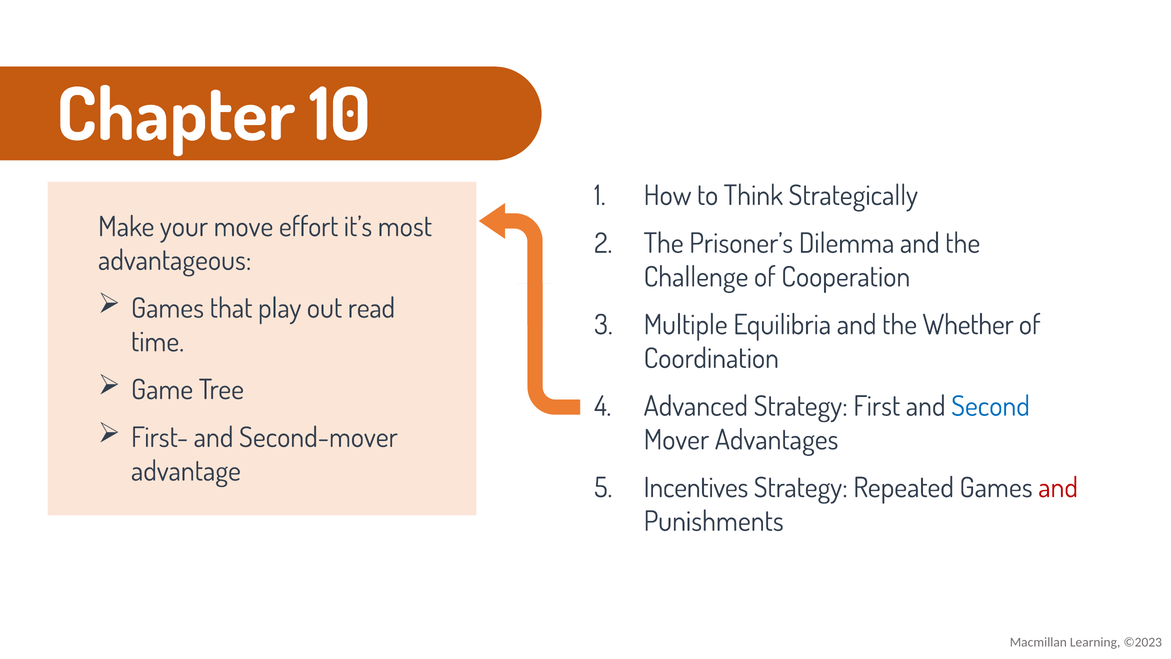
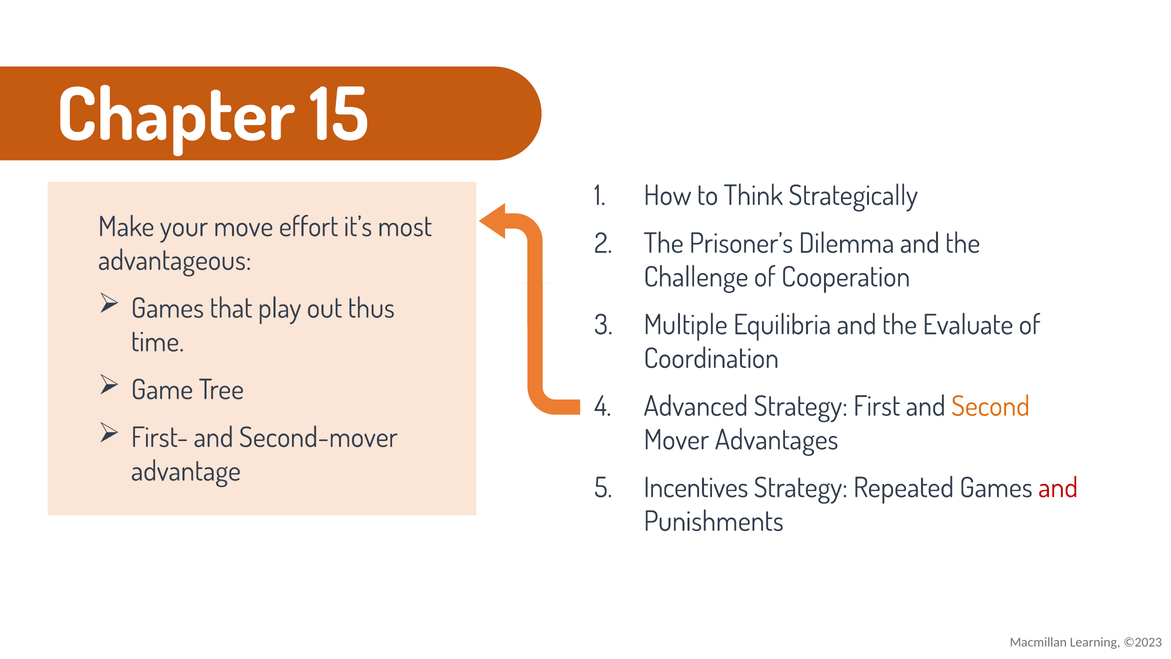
10: 10 -> 15
read: read -> thus
Whether: Whether -> Evaluate
Second colour: blue -> orange
